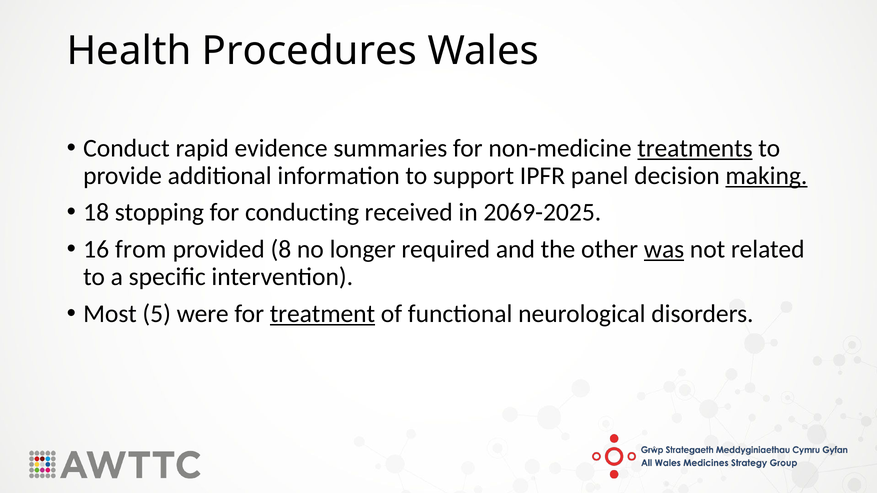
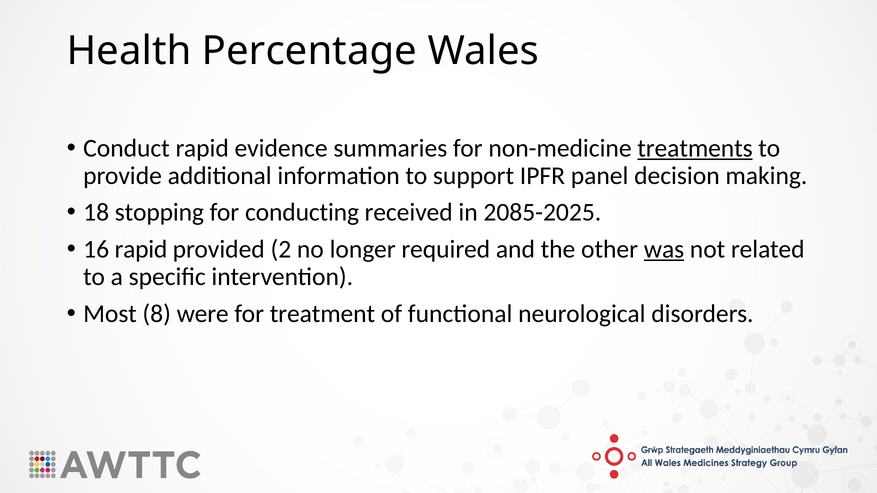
Procedures: Procedures -> Percentage
making underline: present -> none
2069-2025: 2069-2025 -> 2085-2025
16 from: from -> rapid
8: 8 -> 2
5: 5 -> 8
treatment underline: present -> none
